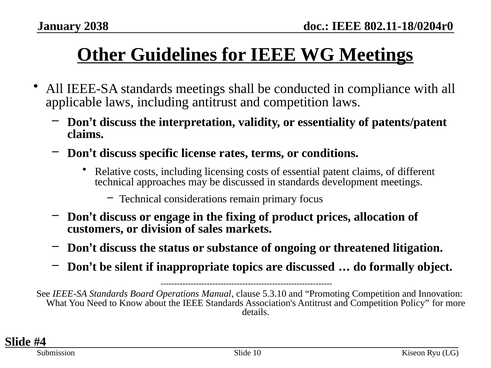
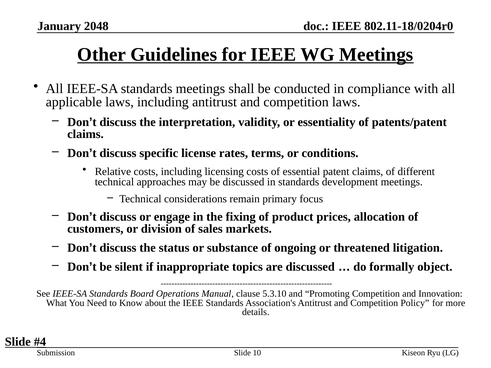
2038: 2038 -> 2048
